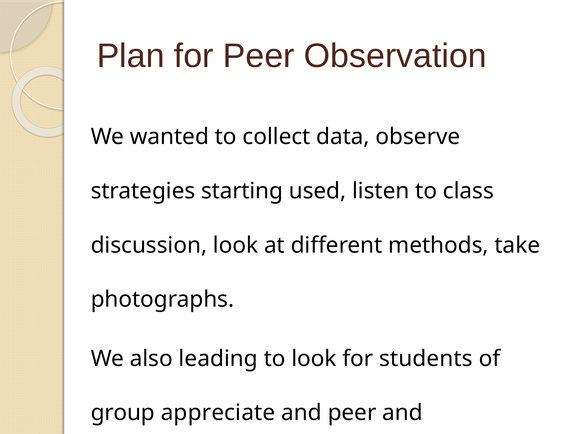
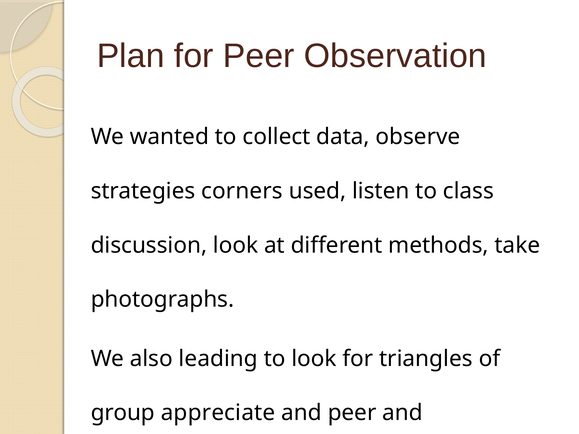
starting: starting -> corners
students: students -> triangles
